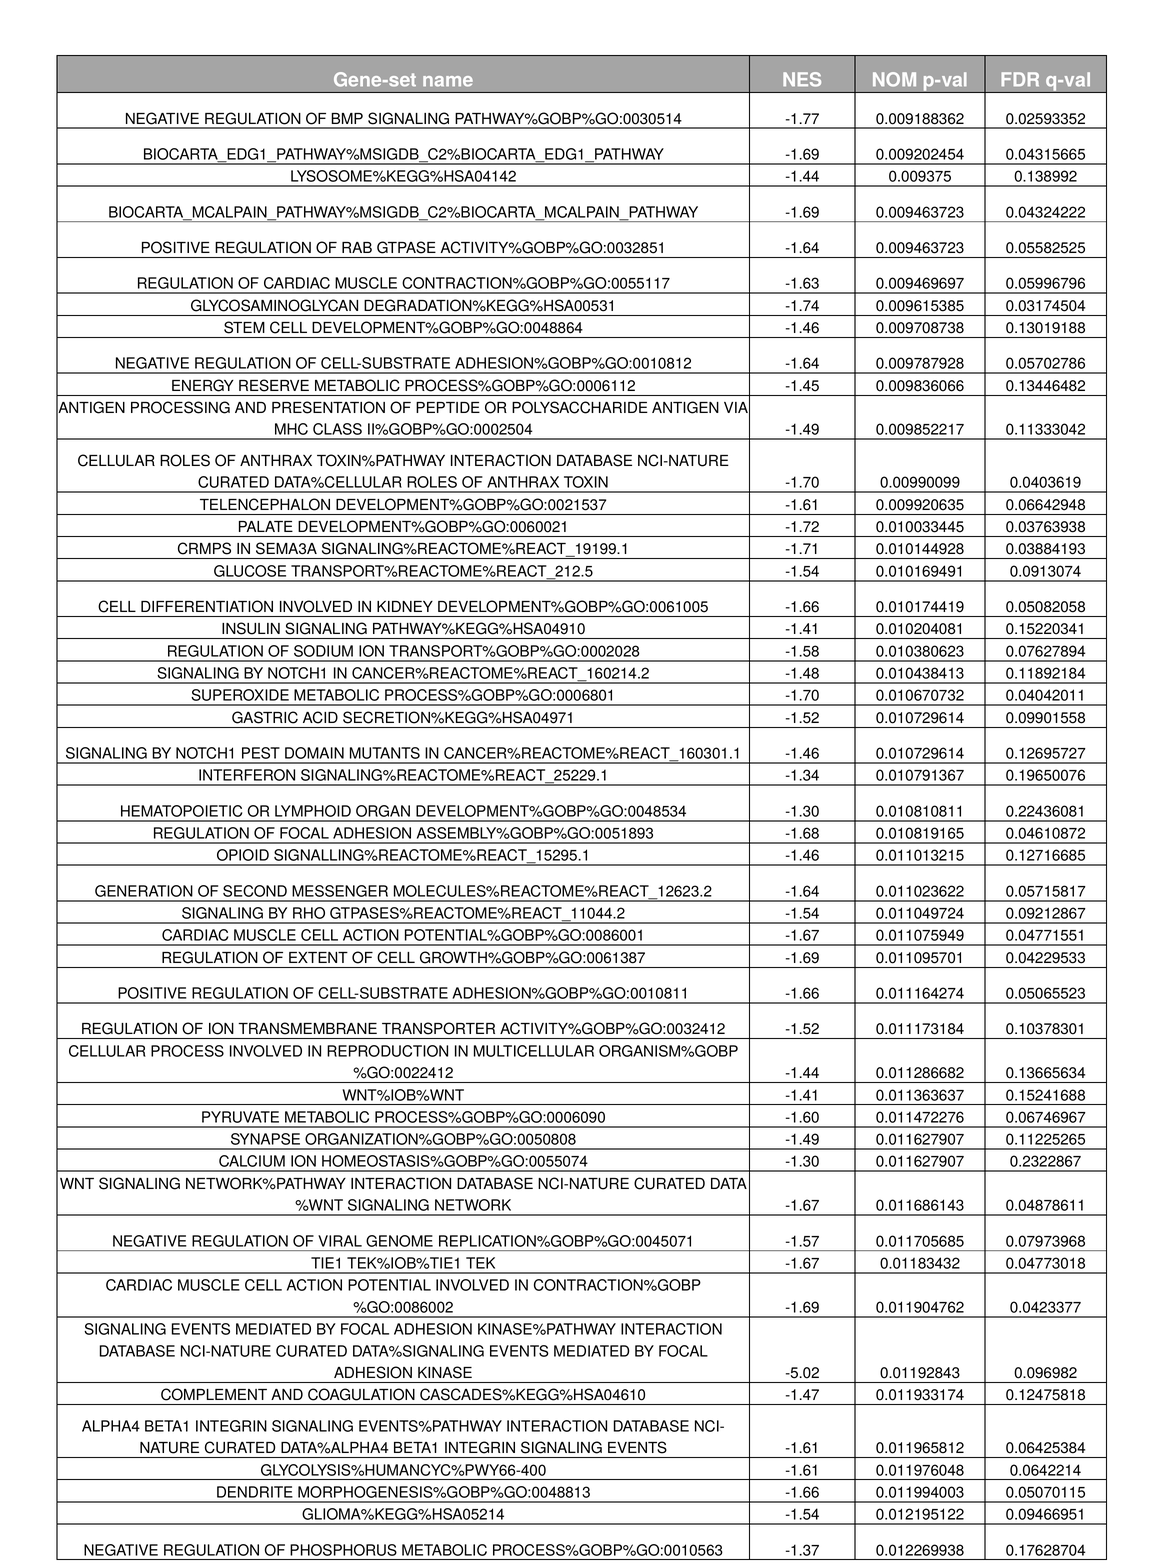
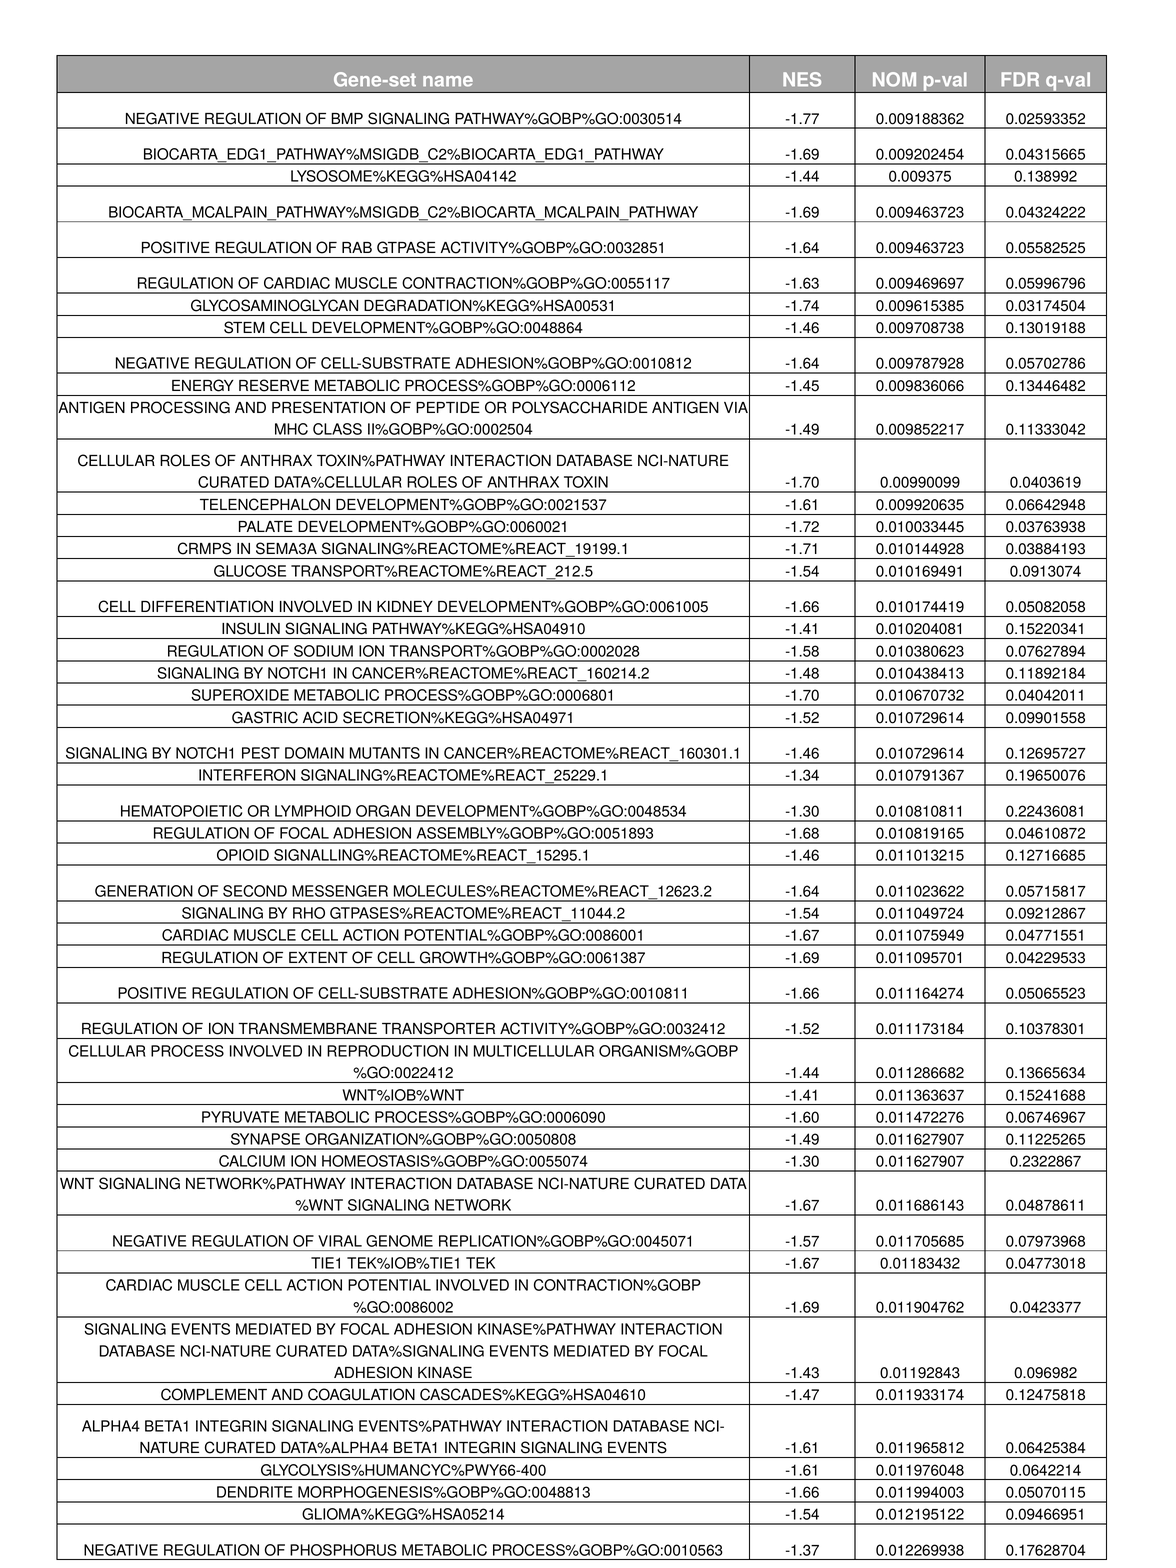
-5.02: -5.02 -> -1.43
